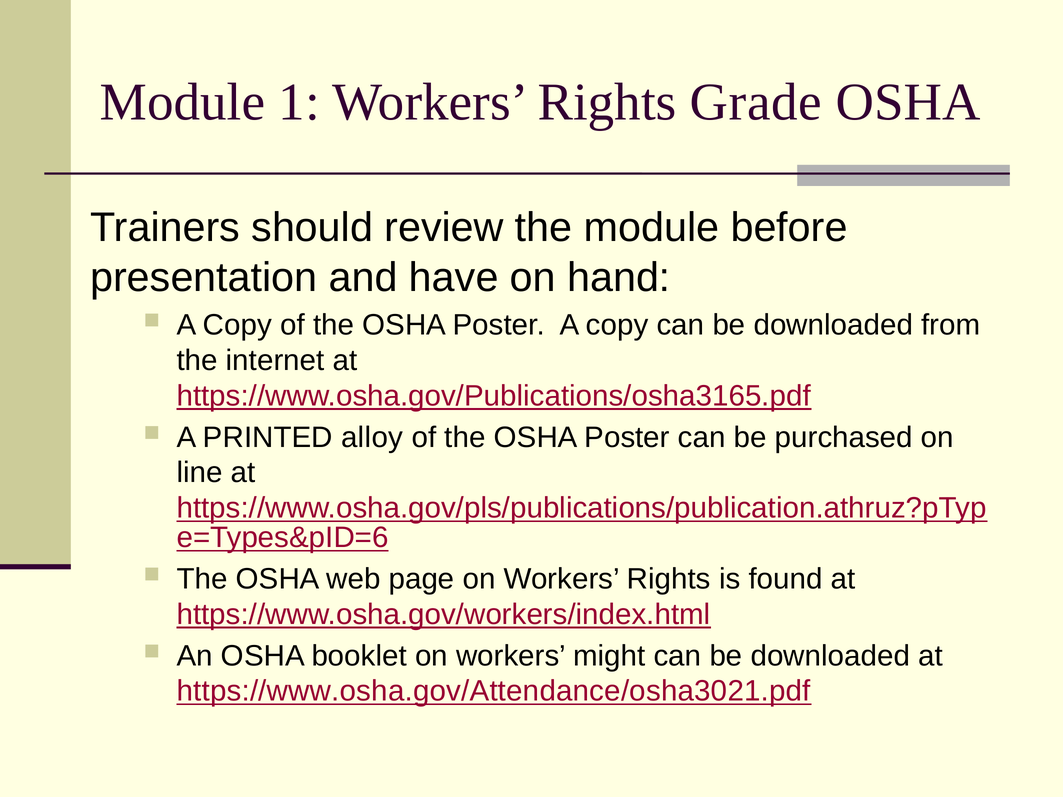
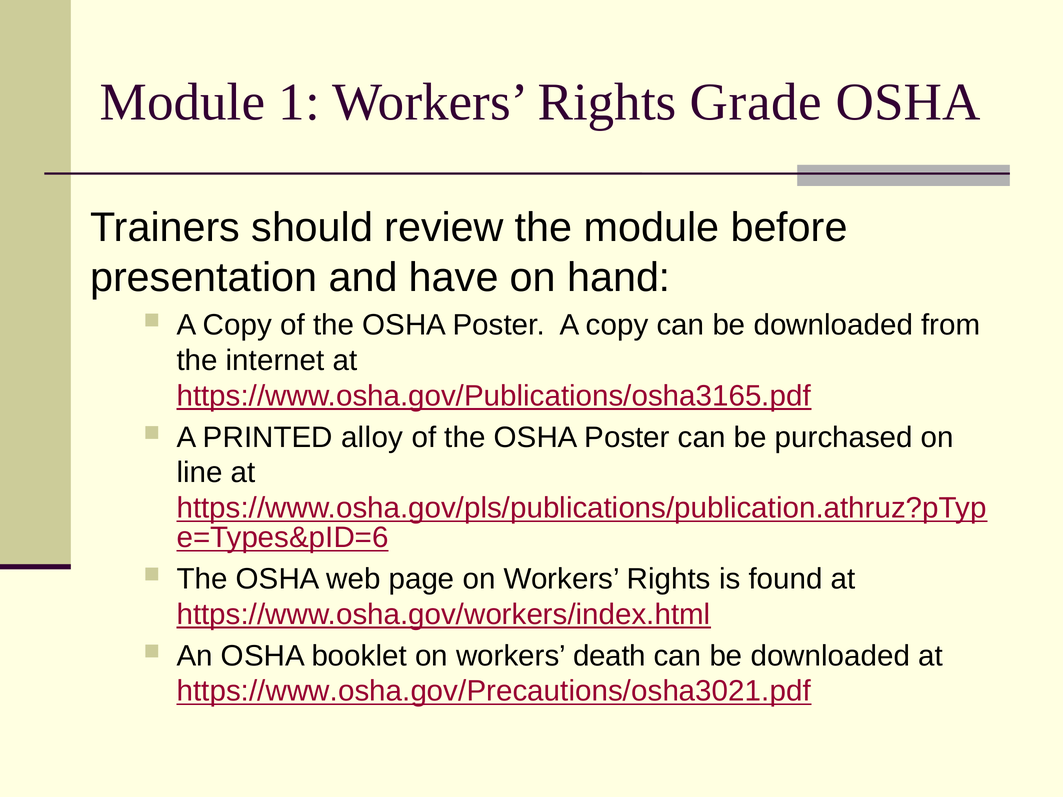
might: might -> death
https://www.osha.gov/Attendance/osha3021.pdf: https://www.osha.gov/Attendance/osha3021.pdf -> https://www.osha.gov/Precautions/osha3021.pdf
